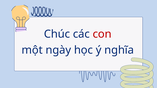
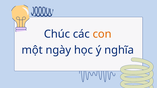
con colour: red -> orange
